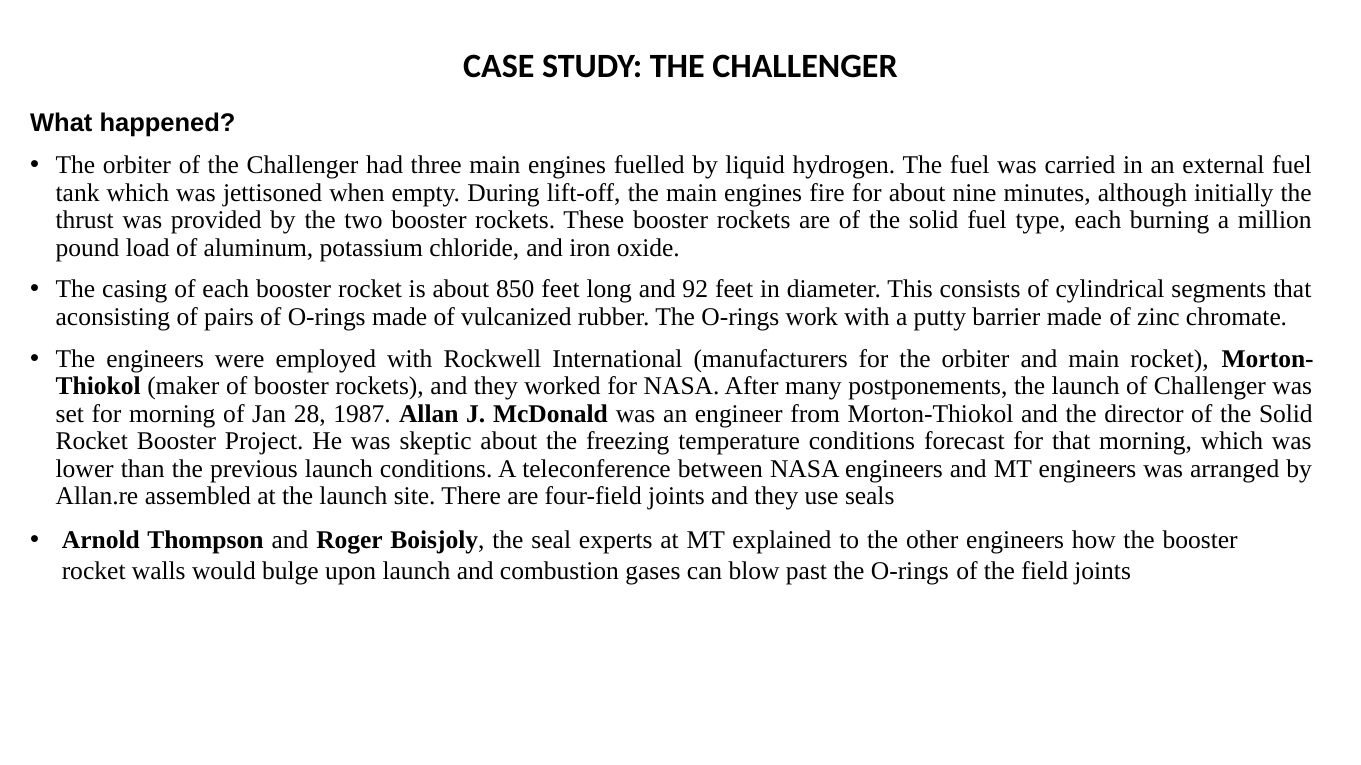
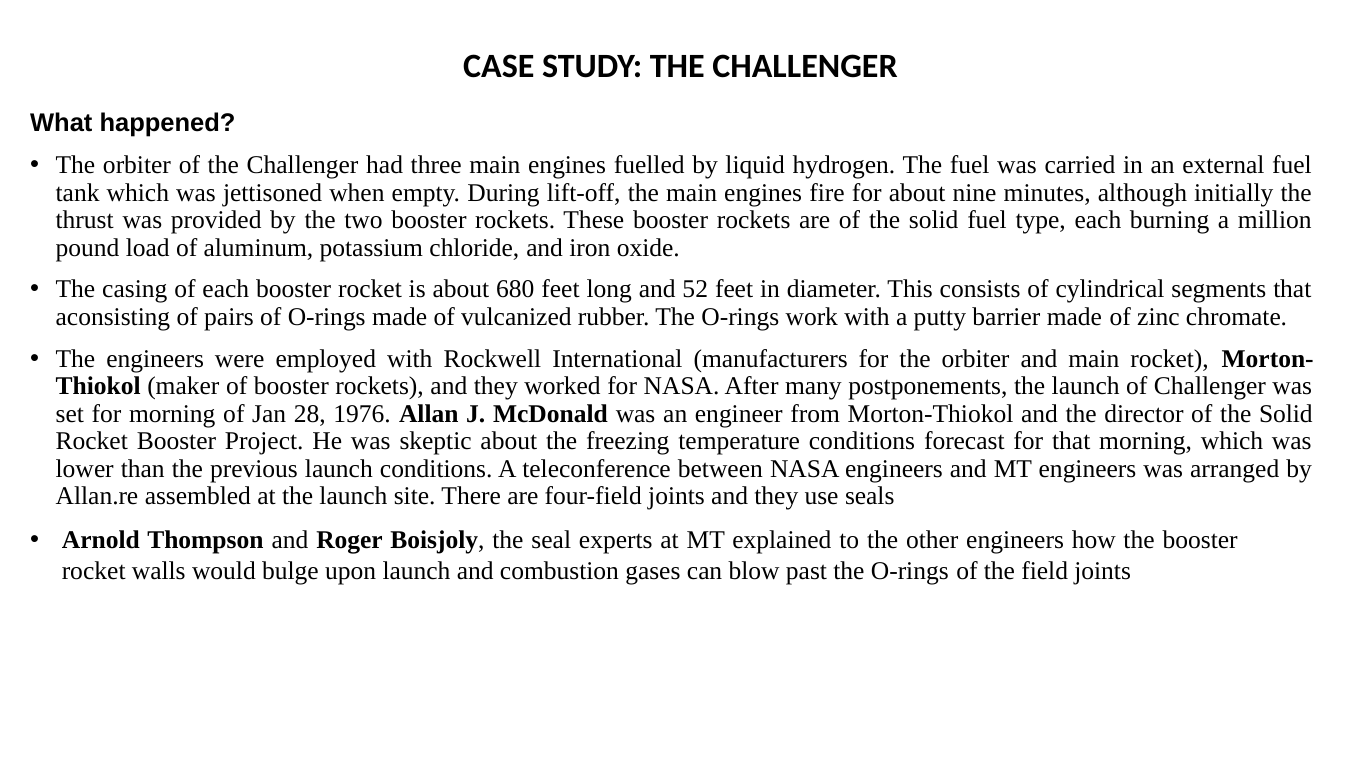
850: 850 -> 680
92: 92 -> 52
1987: 1987 -> 1976
